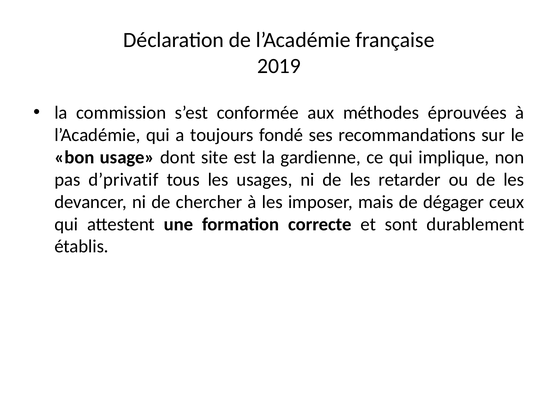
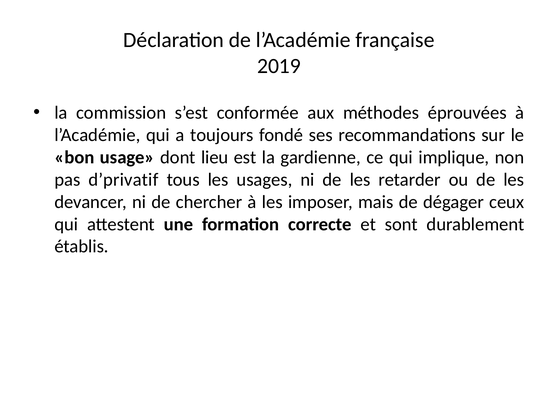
site: site -> lieu
